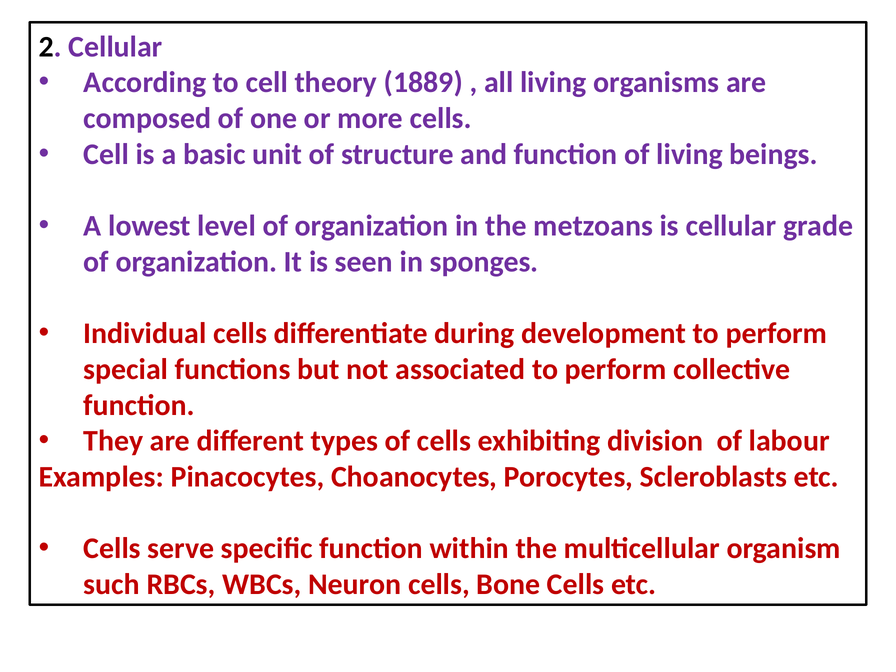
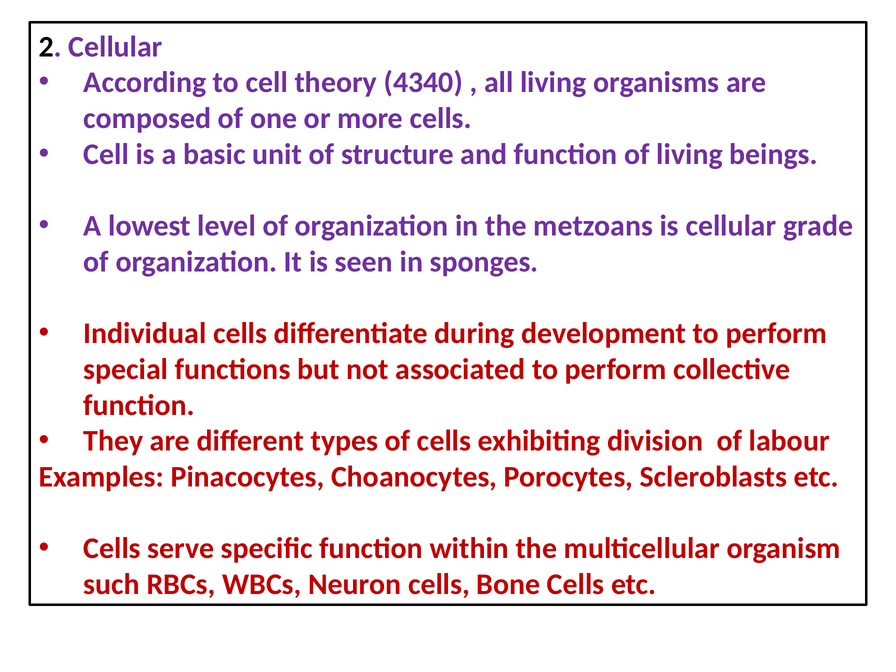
1889: 1889 -> 4340
